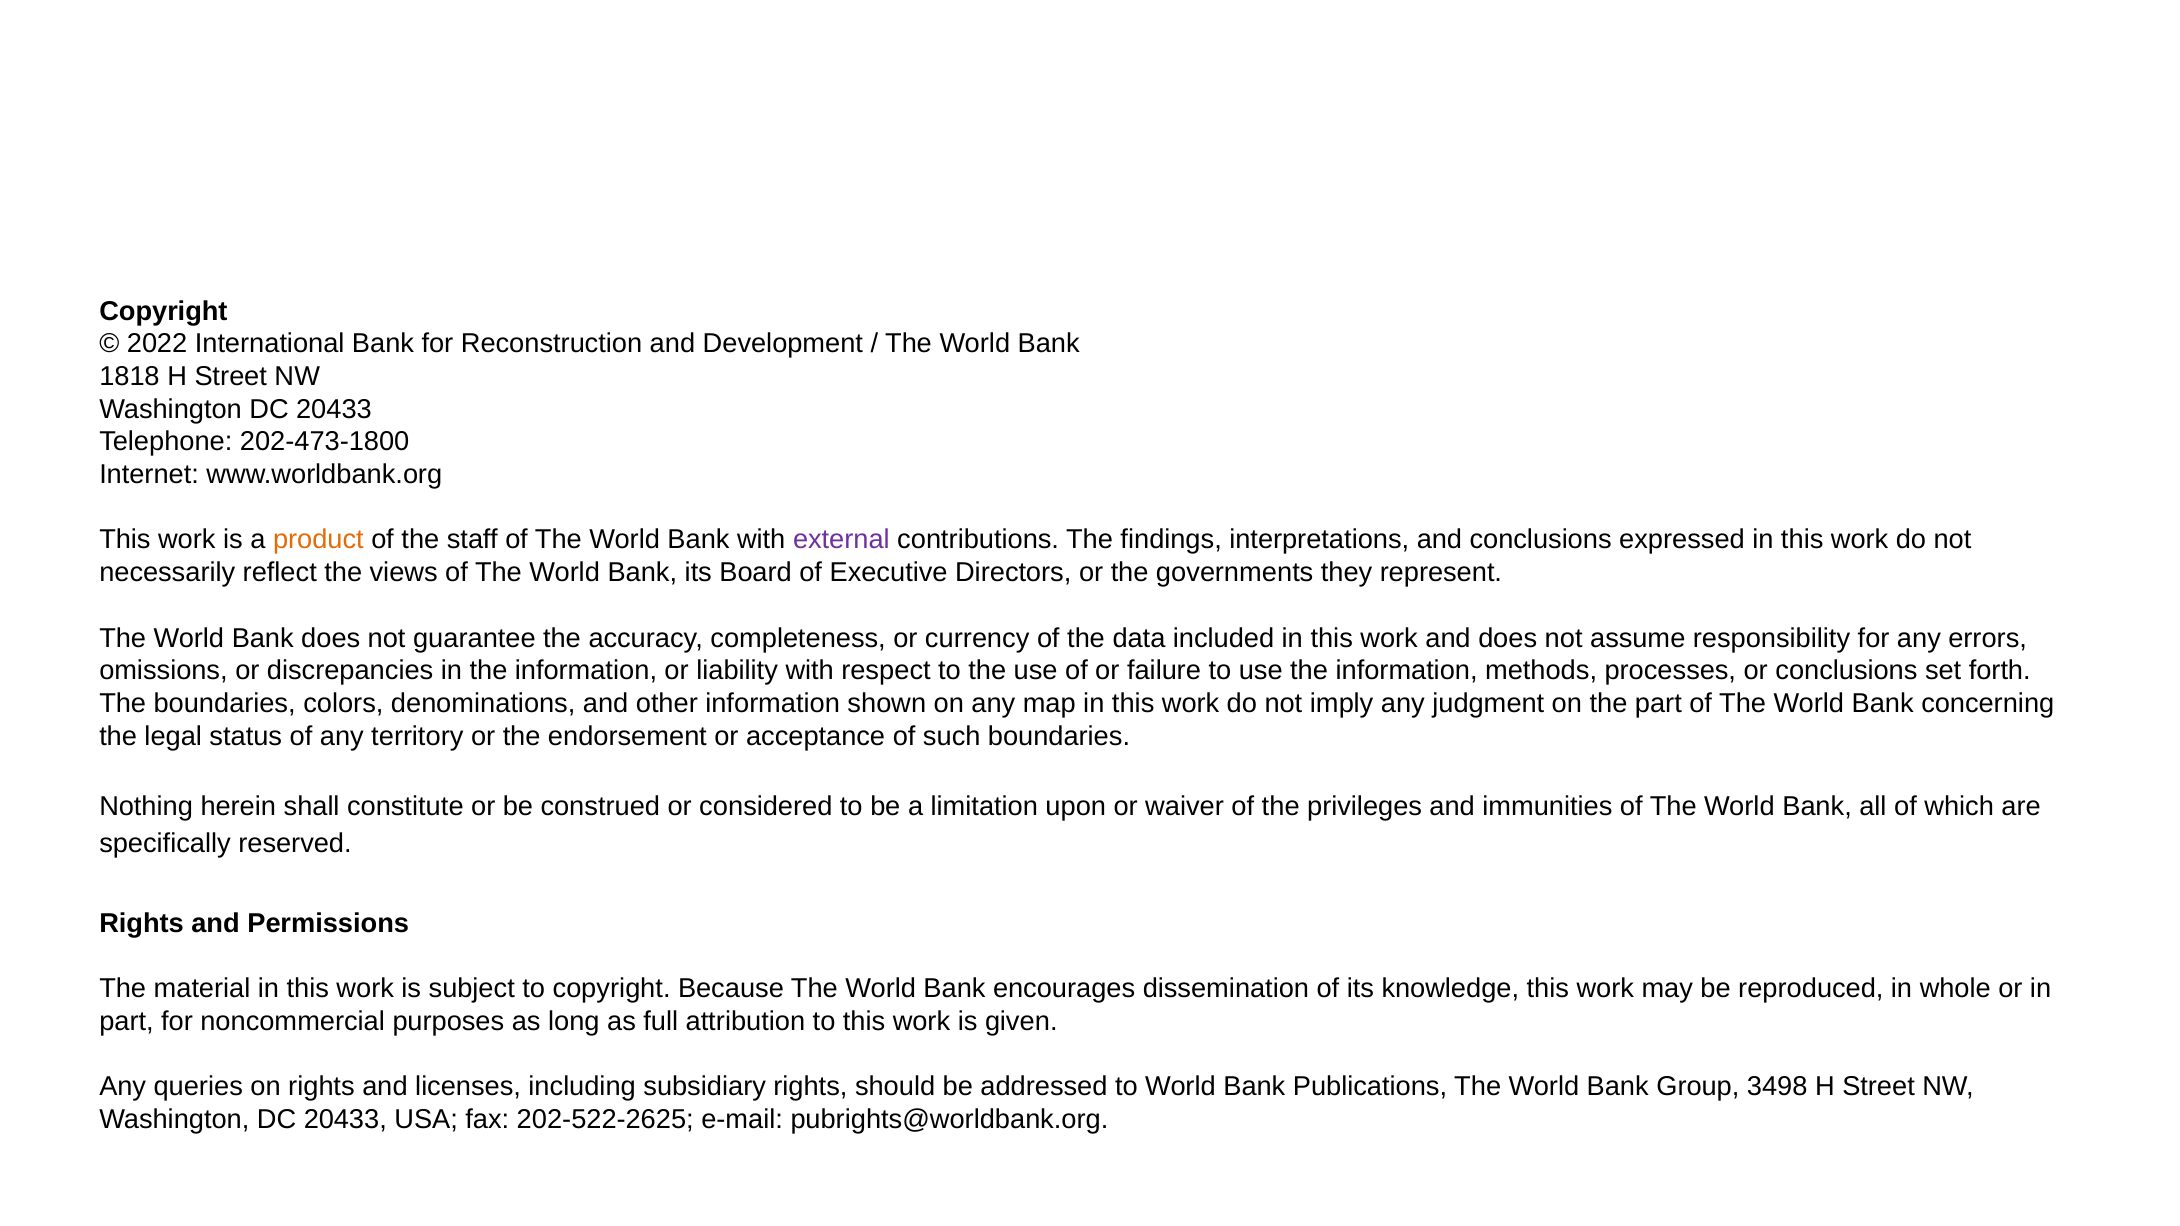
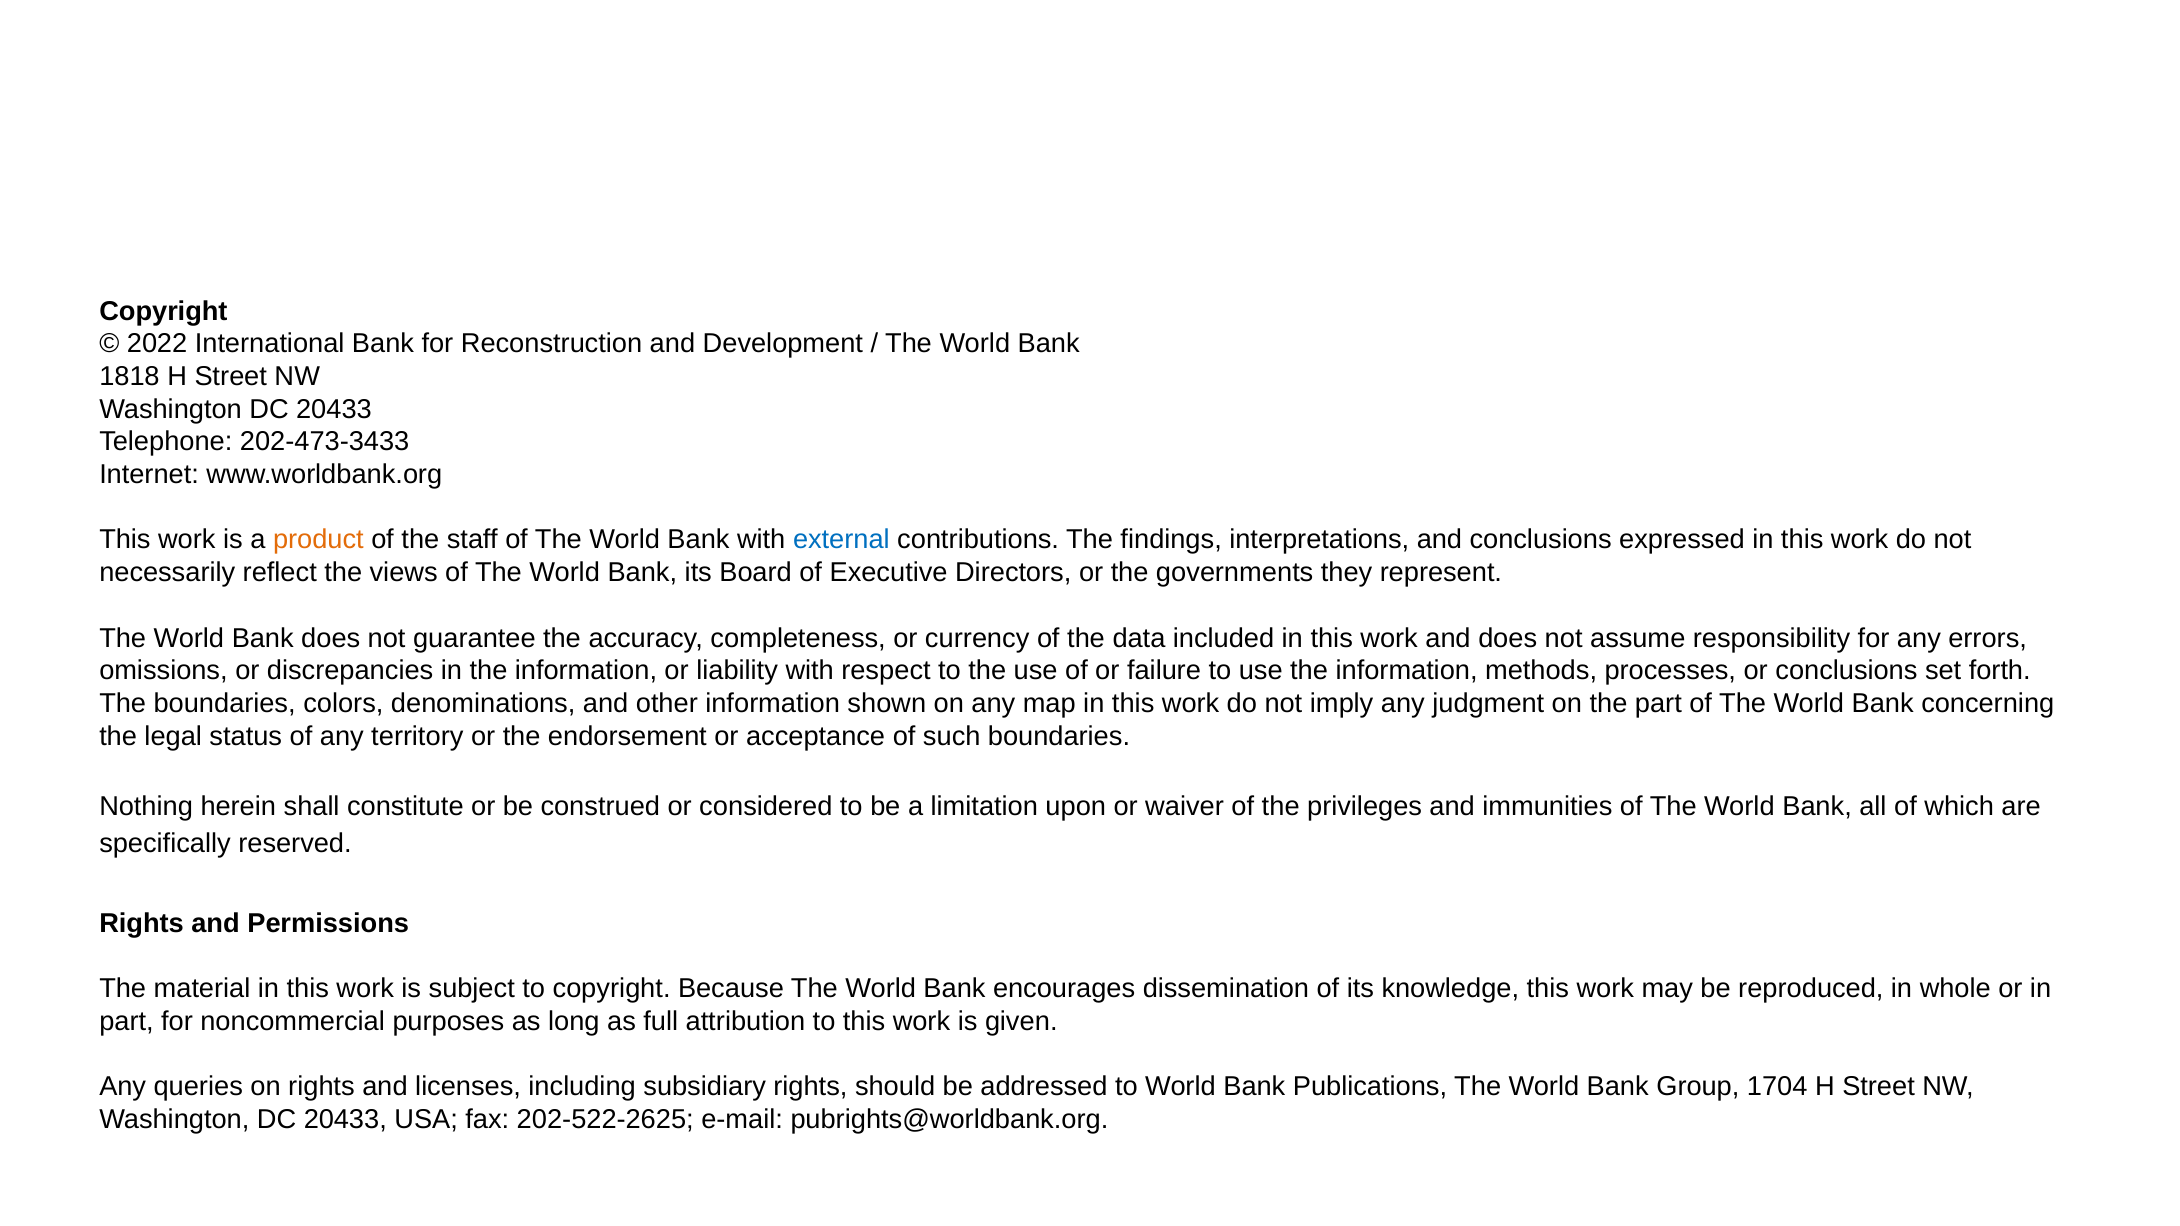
202-473-1800: 202-473-1800 -> 202-473-3433
external colour: purple -> blue
3498: 3498 -> 1704
